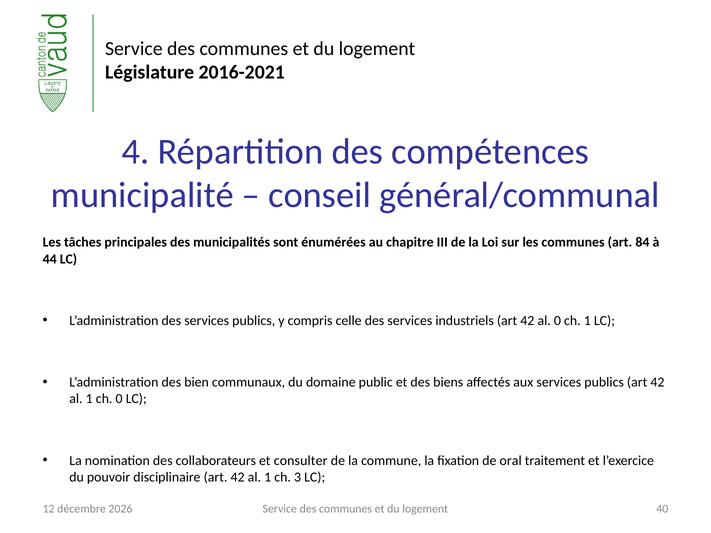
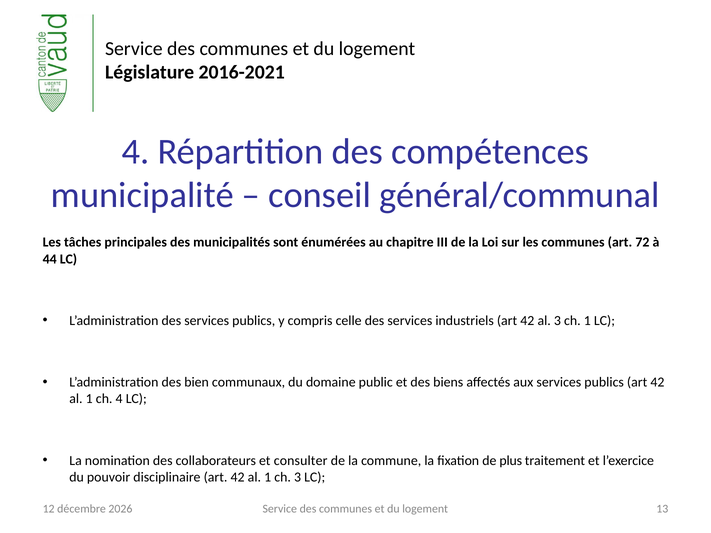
84: 84 -> 72
al 0: 0 -> 3
ch 0: 0 -> 4
oral: oral -> plus
40: 40 -> 13
